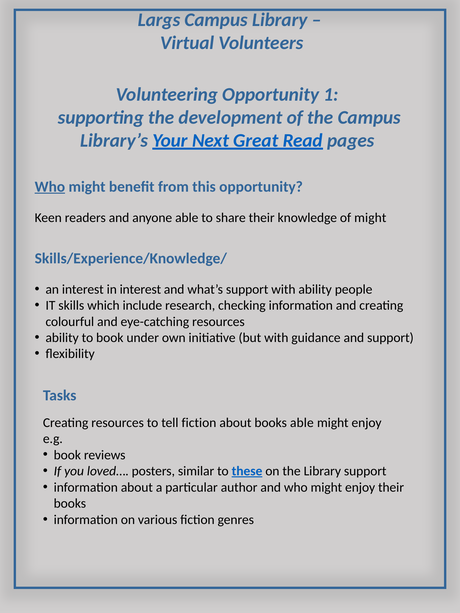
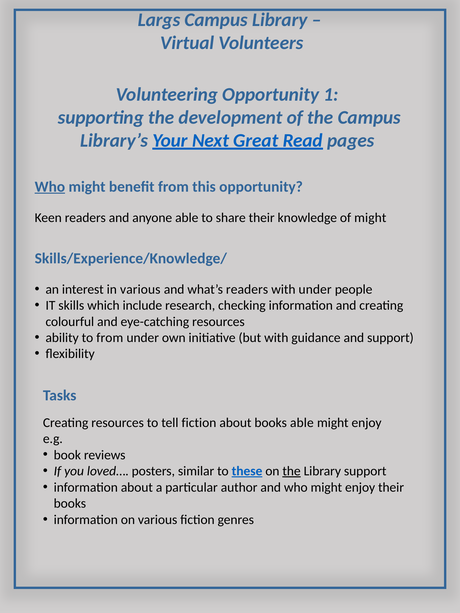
in interest: interest -> various
what’s support: support -> readers
with ability: ability -> under
to book: book -> from
the at (292, 471) underline: none -> present
